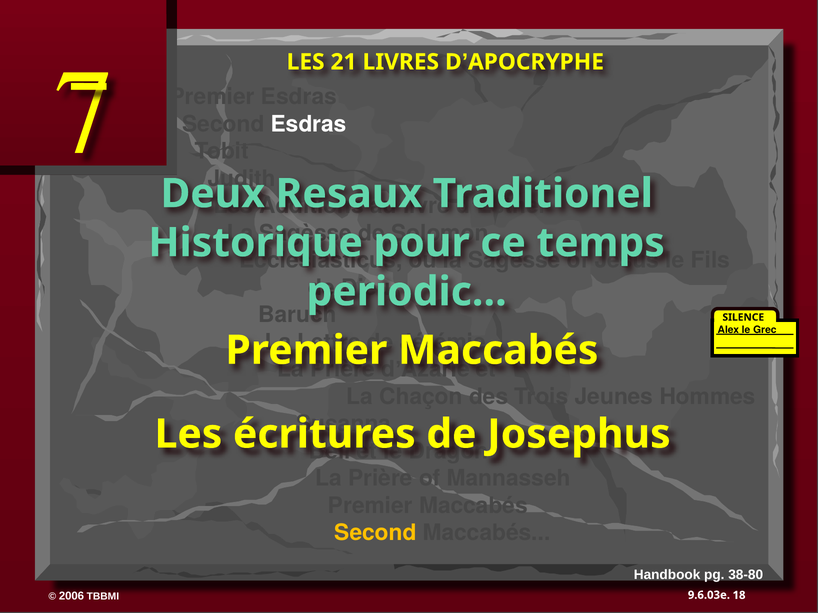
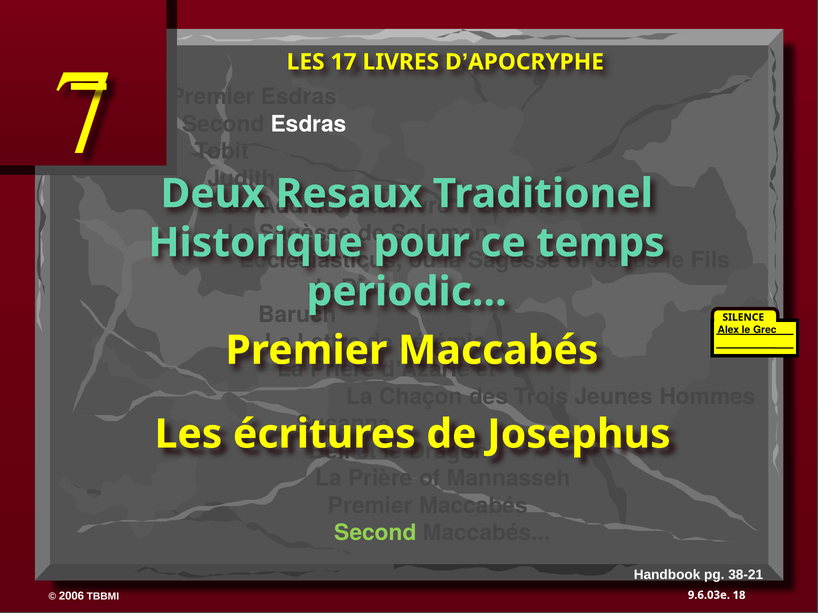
21: 21 -> 17
Second at (375, 533) colour: yellow -> light green
38-80: 38-80 -> 38-21
